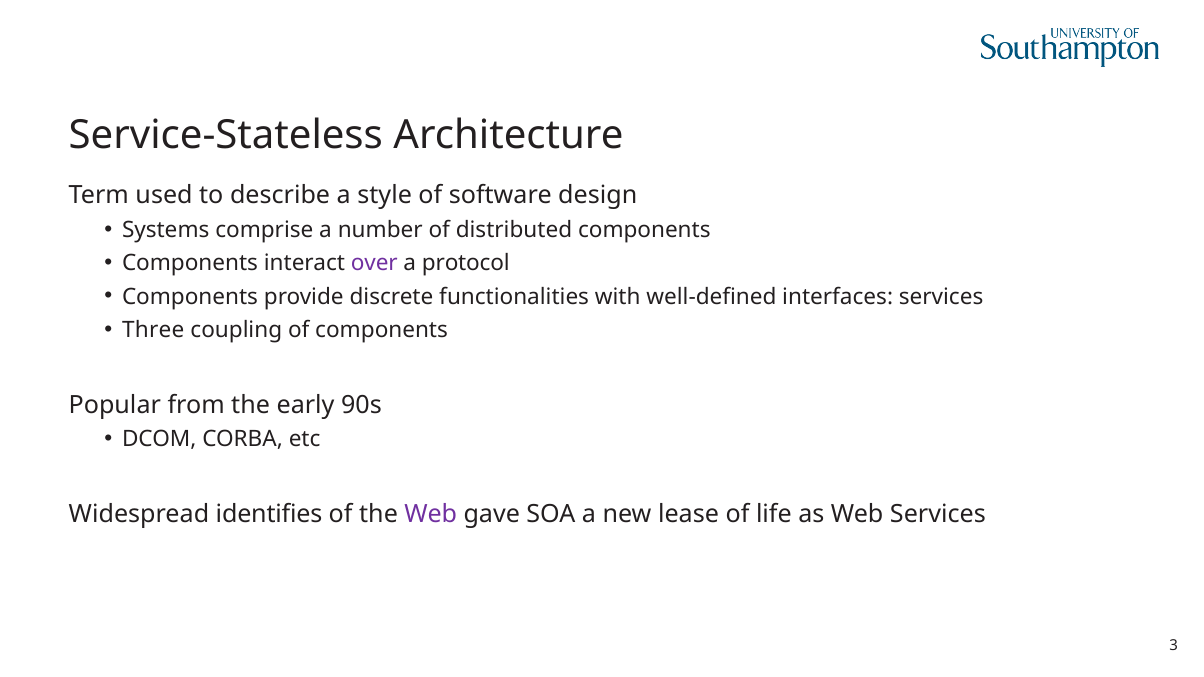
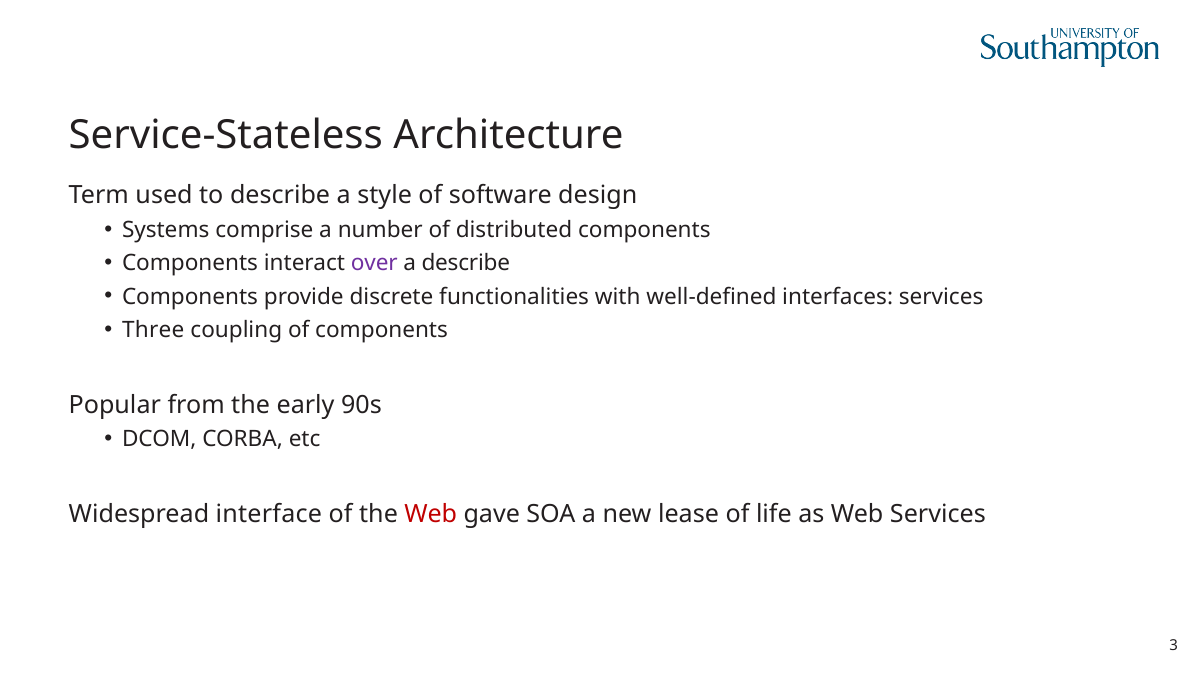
a protocol: protocol -> describe
identifies: identifies -> interface
Web at (431, 514) colour: purple -> red
